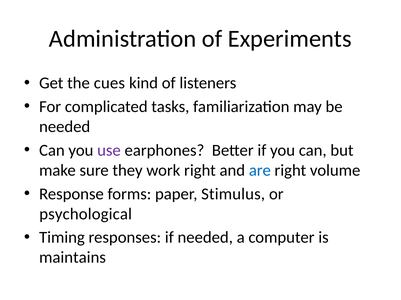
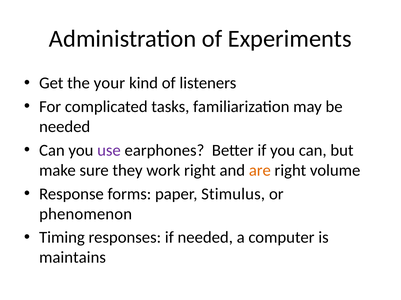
cues: cues -> your
are colour: blue -> orange
psychological: psychological -> phenomenon
